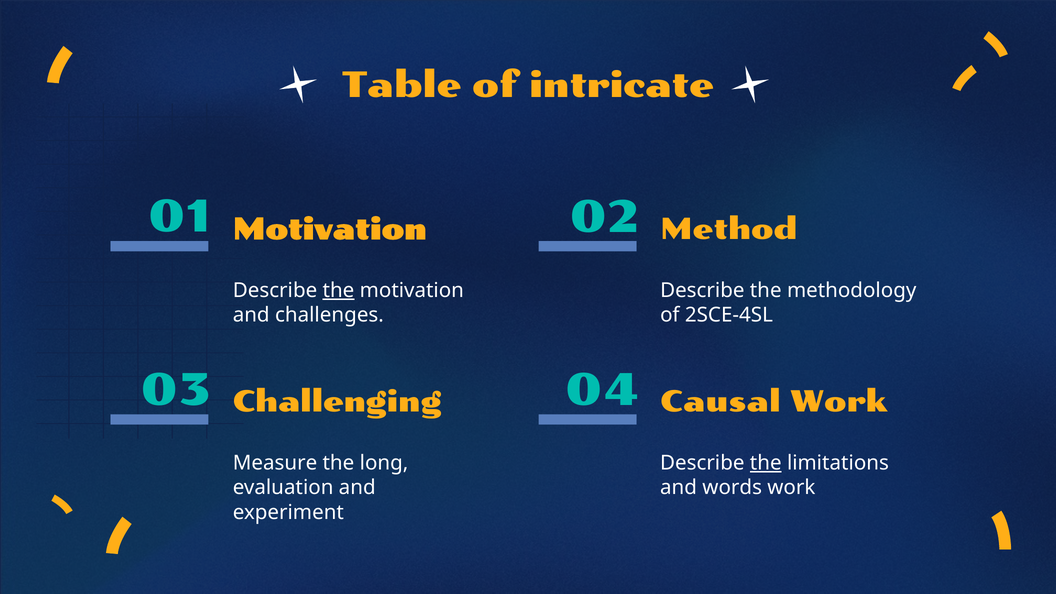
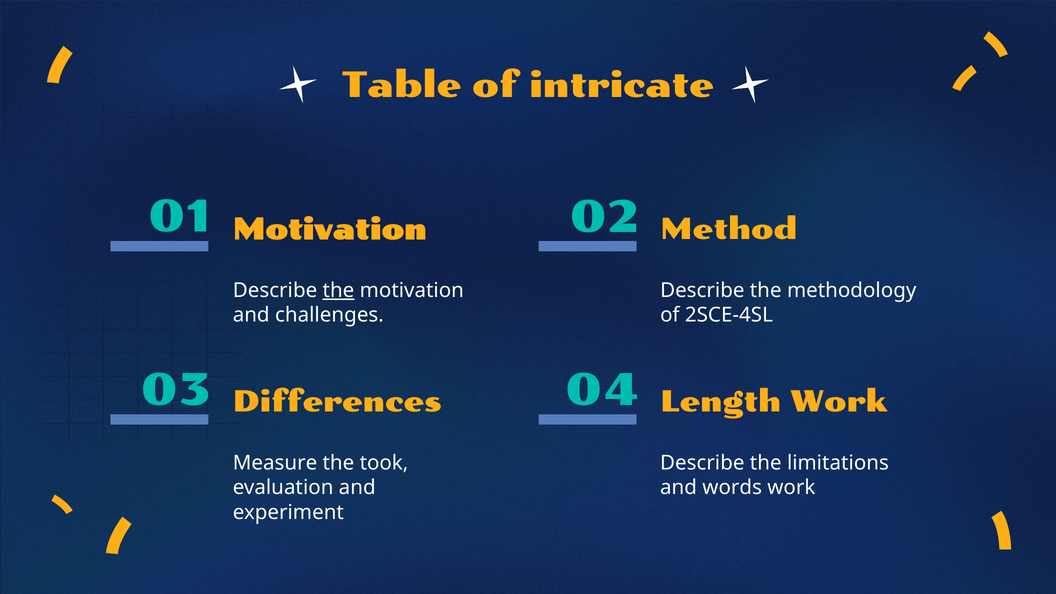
Challenging: Challenging -> Differences
Causal: Causal -> Length
long: long -> took
the at (766, 463) underline: present -> none
